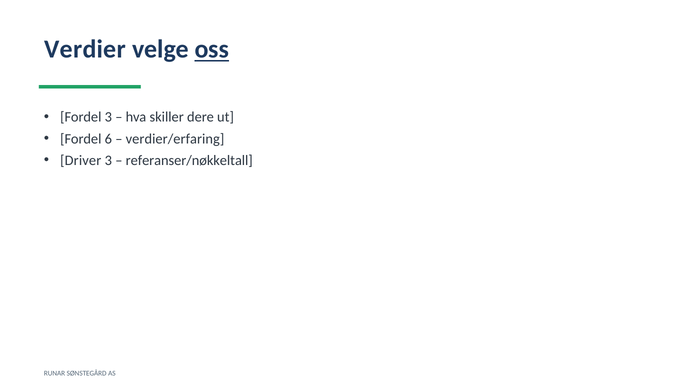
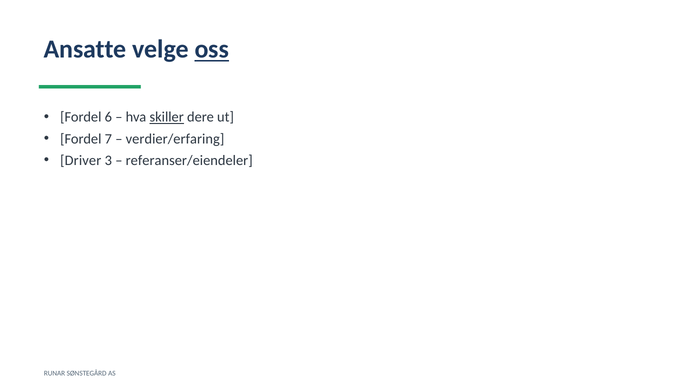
Verdier: Verdier -> Ansatte
Fordel 3: 3 -> 6
skiller underline: none -> present
6: 6 -> 7
referanser/nøkkeltall: referanser/nøkkeltall -> referanser/eiendeler
